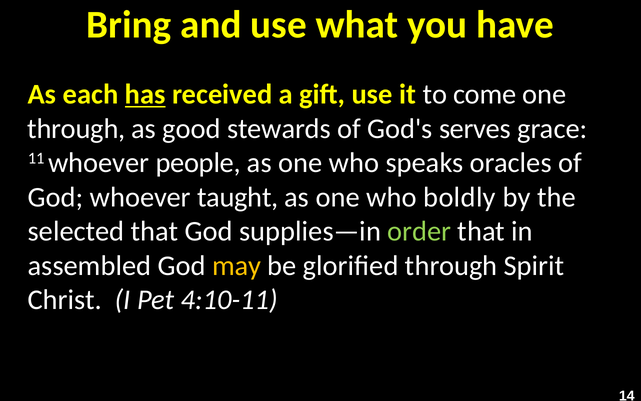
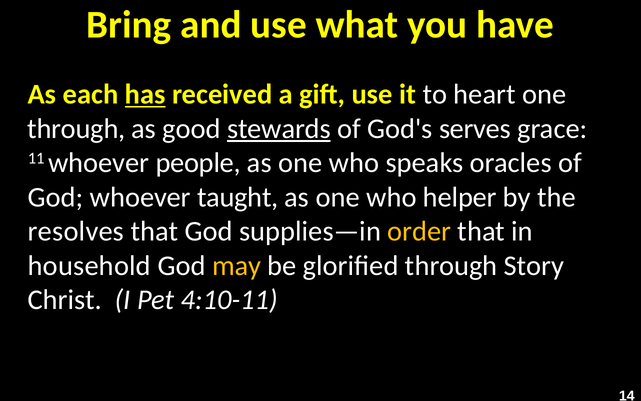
come: come -> heart
stewards underline: none -> present
boldly: boldly -> helper
selected: selected -> resolves
order colour: light green -> yellow
assembled: assembled -> household
Spirit: Spirit -> Story
